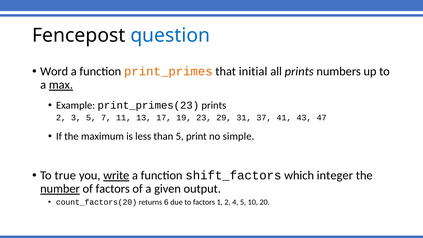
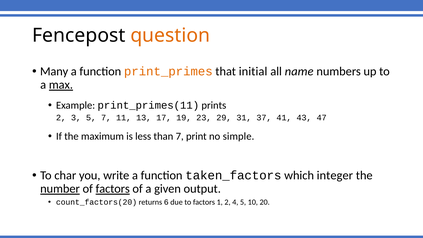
question colour: blue -> orange
Word: Word -> Many
all prints: prints -> name
print_primes(23: print_primes(23 -> print_primes(11
than 5: 5 -> 7
true: true -> char
write underline: present -> none
shift_factors: shift_factors -> taken_factors
factors at (113, 189) underline: none -> present
